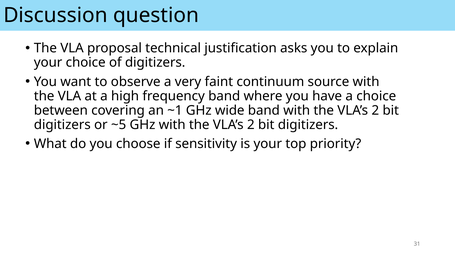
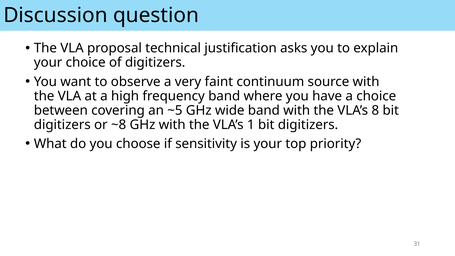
~1: ~1 -> ~5
2 at (375, 110): 2 -> 8
~5: ~5 -> ~8
2 at (251, 125): 2 -> 1
